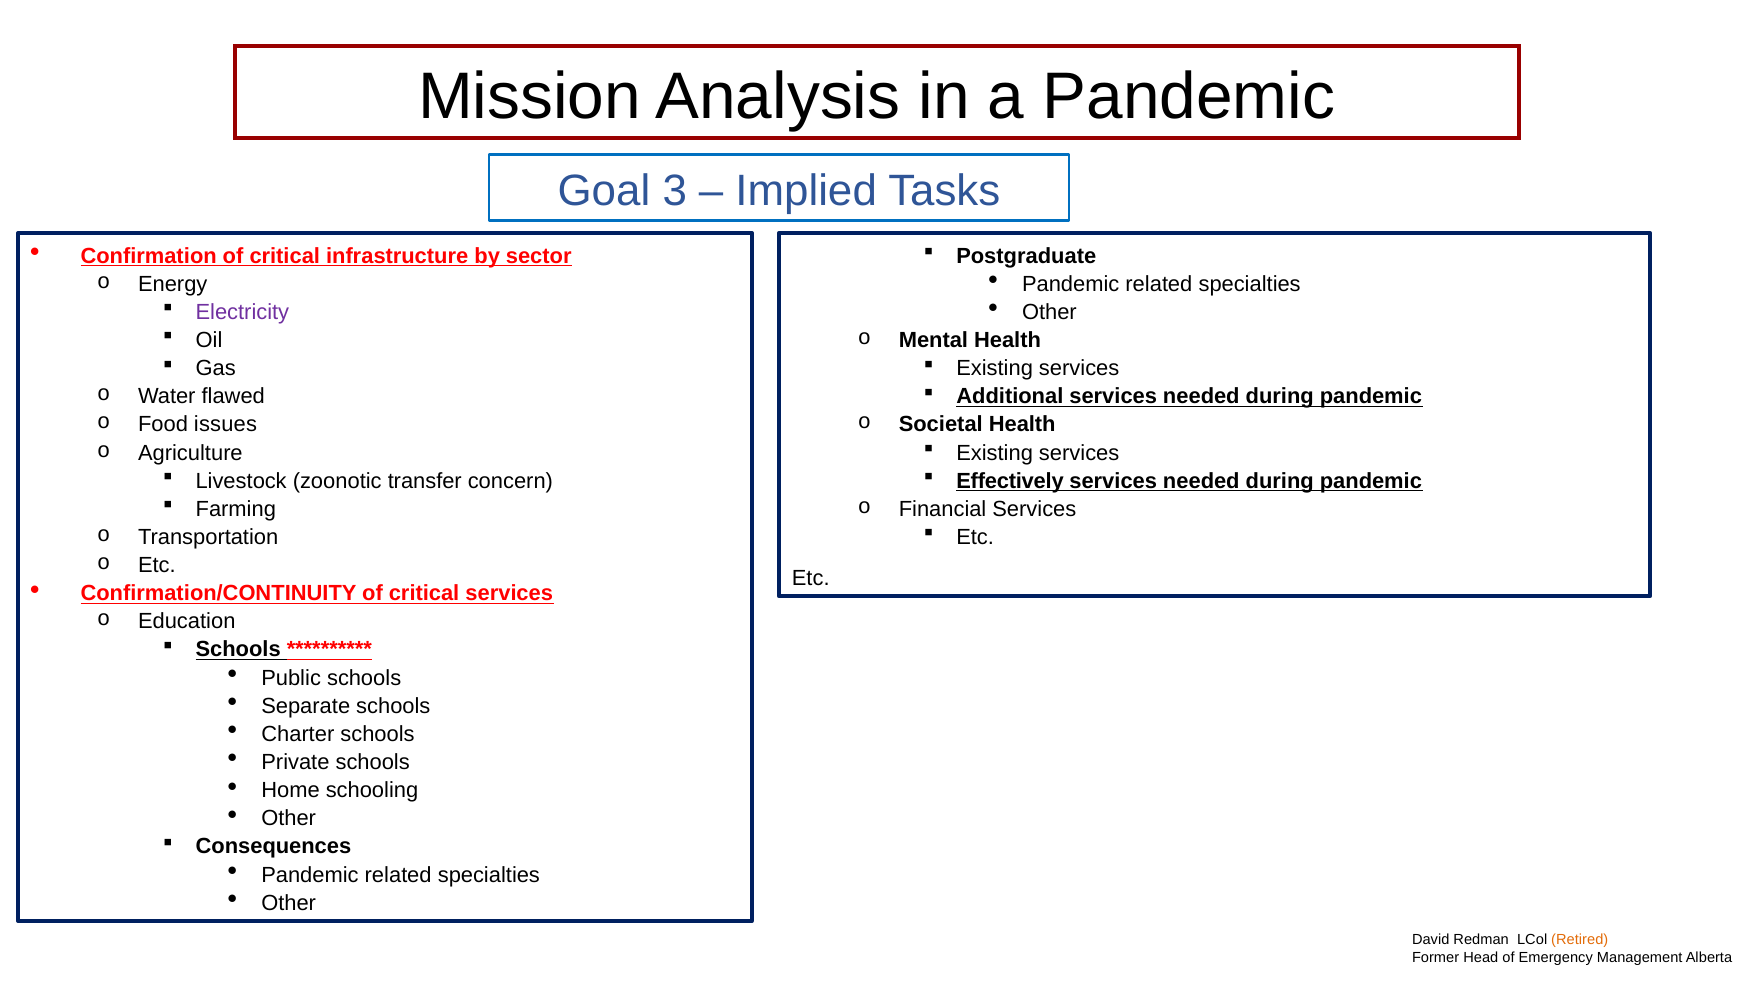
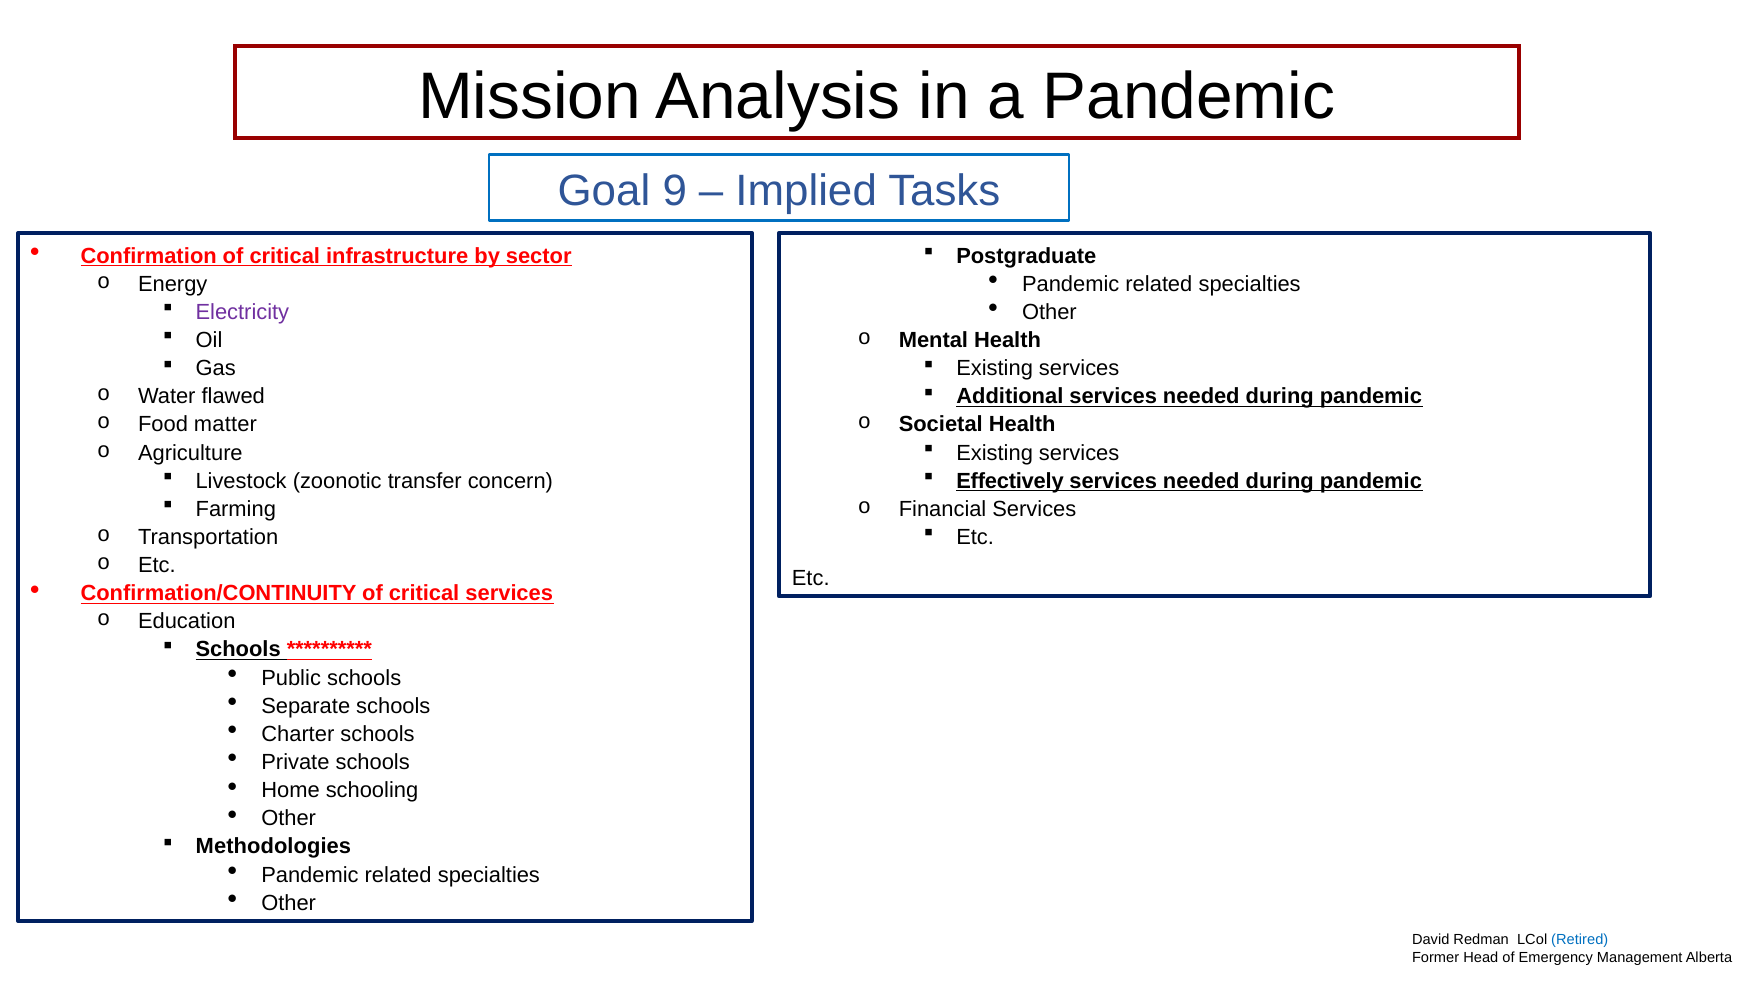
3: 3 -> 9
issues: issues -> matter
Consequences: Consequences -> Methodologies
Retired colour: orange -> blue
